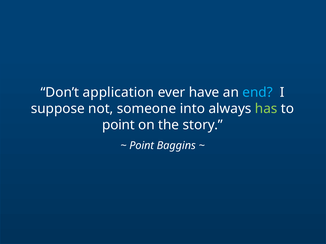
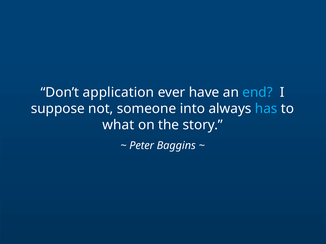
has colour: light green -> light blue
point at (118, 125): point -> what
Point at (142, 146): Point -> Peter
